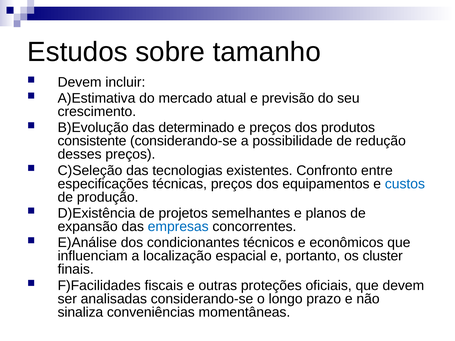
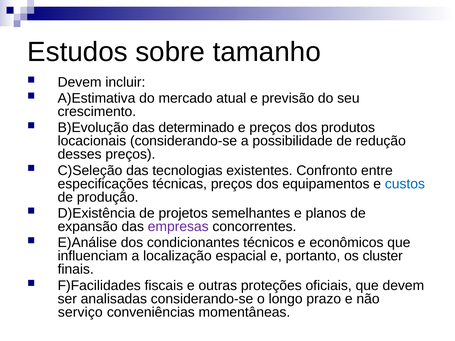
consistente: consistente -> locacionais
empresas colour: blue -> purple
sinaliza: sinaliza -> serviço
